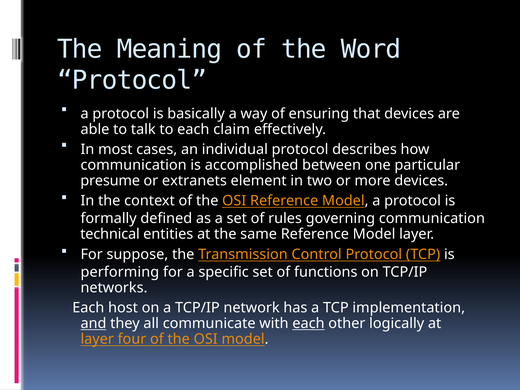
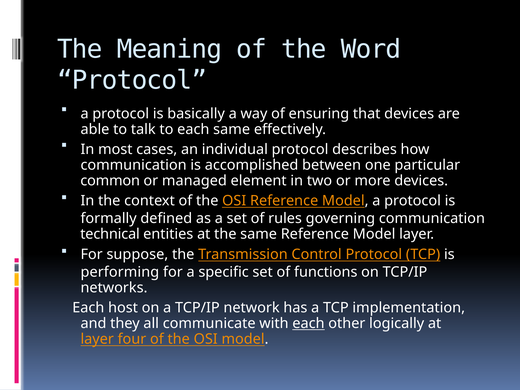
each claim: claim -> same
presume: presume -> common
extranets: extranets -> managed
and underline: present -> none
